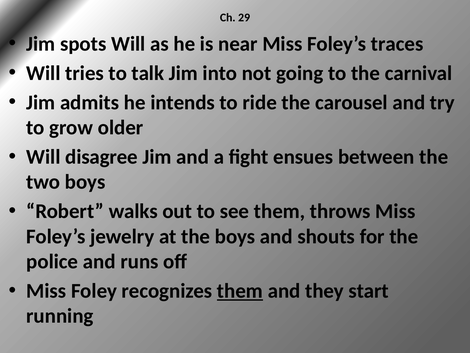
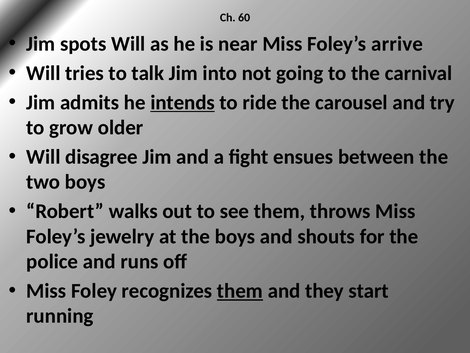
29: 29 -> 60
traces: traces -> arrive
intends underline: none -> present
